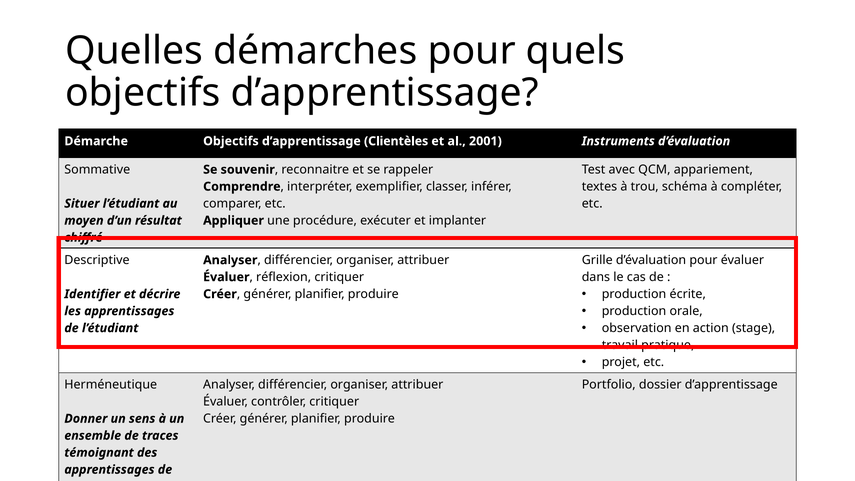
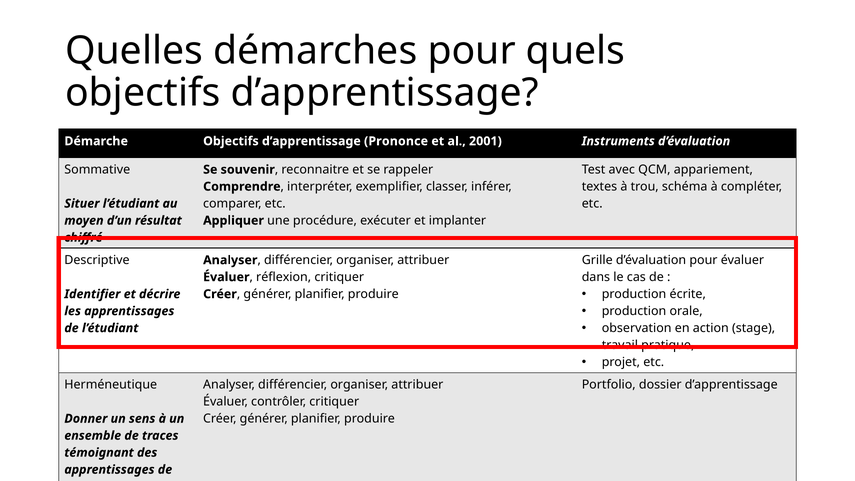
Clientèles: Clientèles -> Prononce
